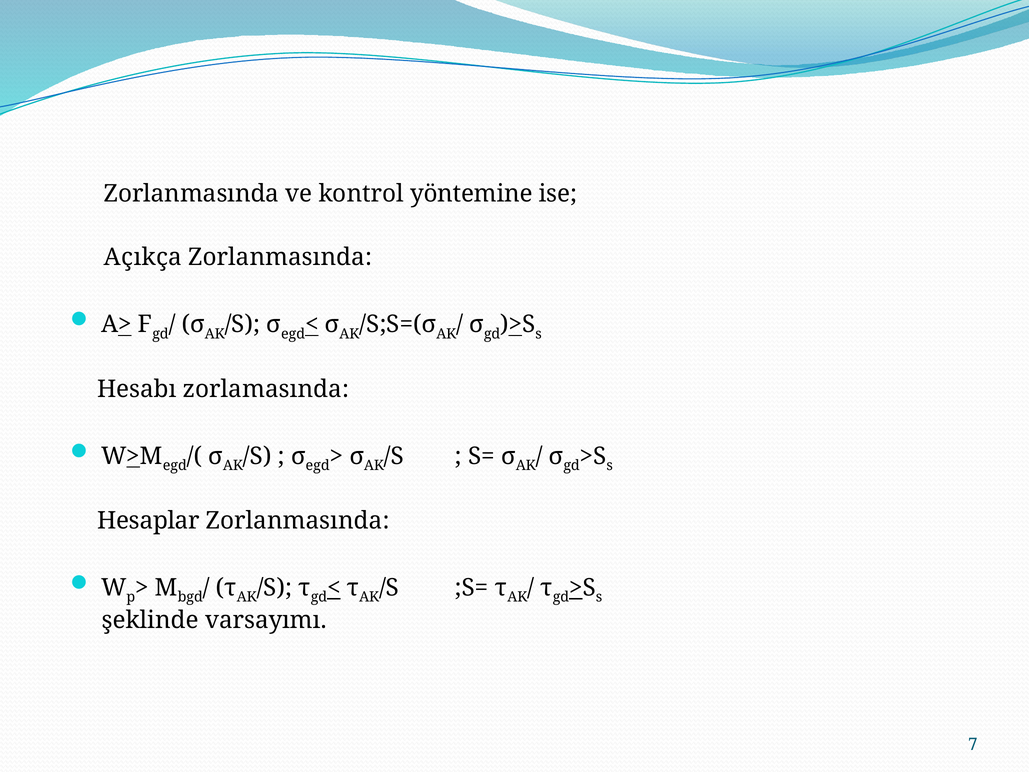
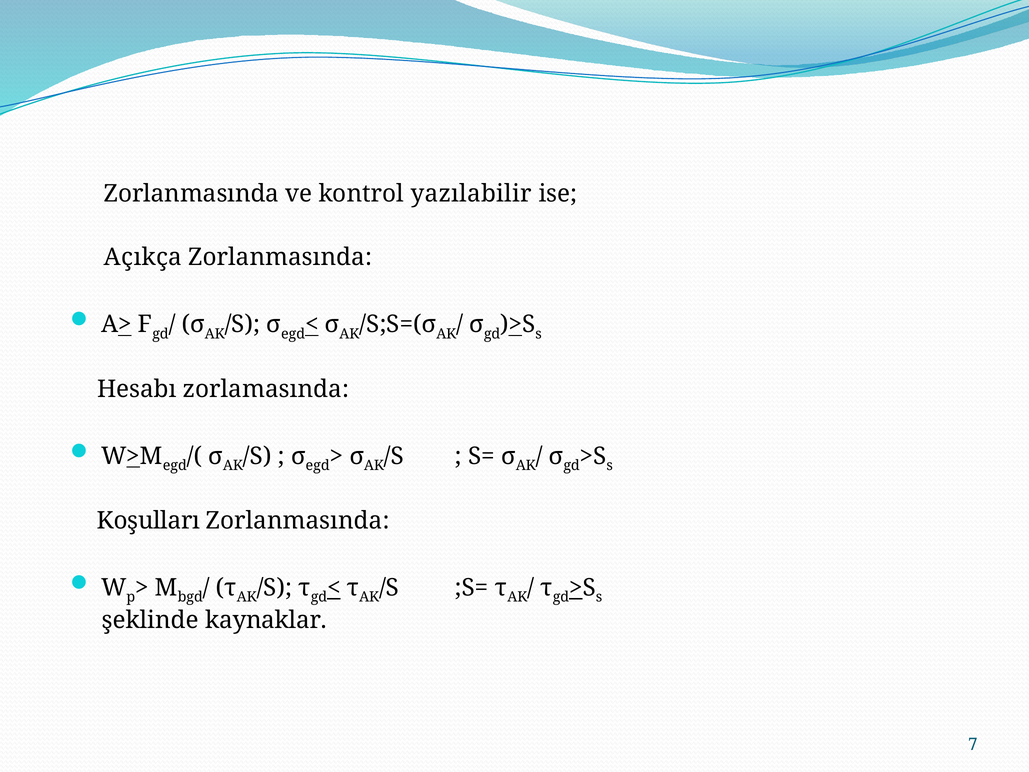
yöntemine: yöntemine -> yazılabilir
Hesaplar: Hesaplar -> Koşulları
varsayımı: varsayımı -> kaynaklar
